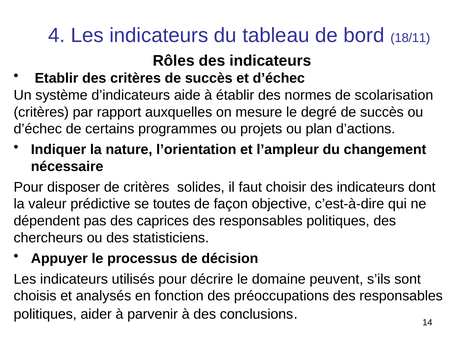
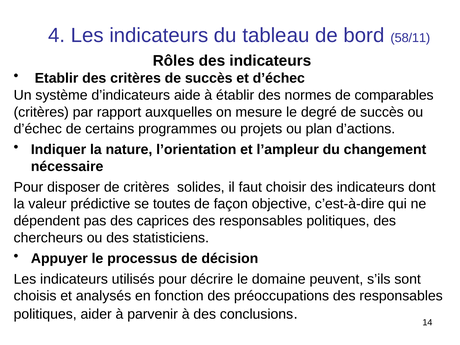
18/11: 18/11 -> 58/11
scolarisation: scolarisation -> comparables
